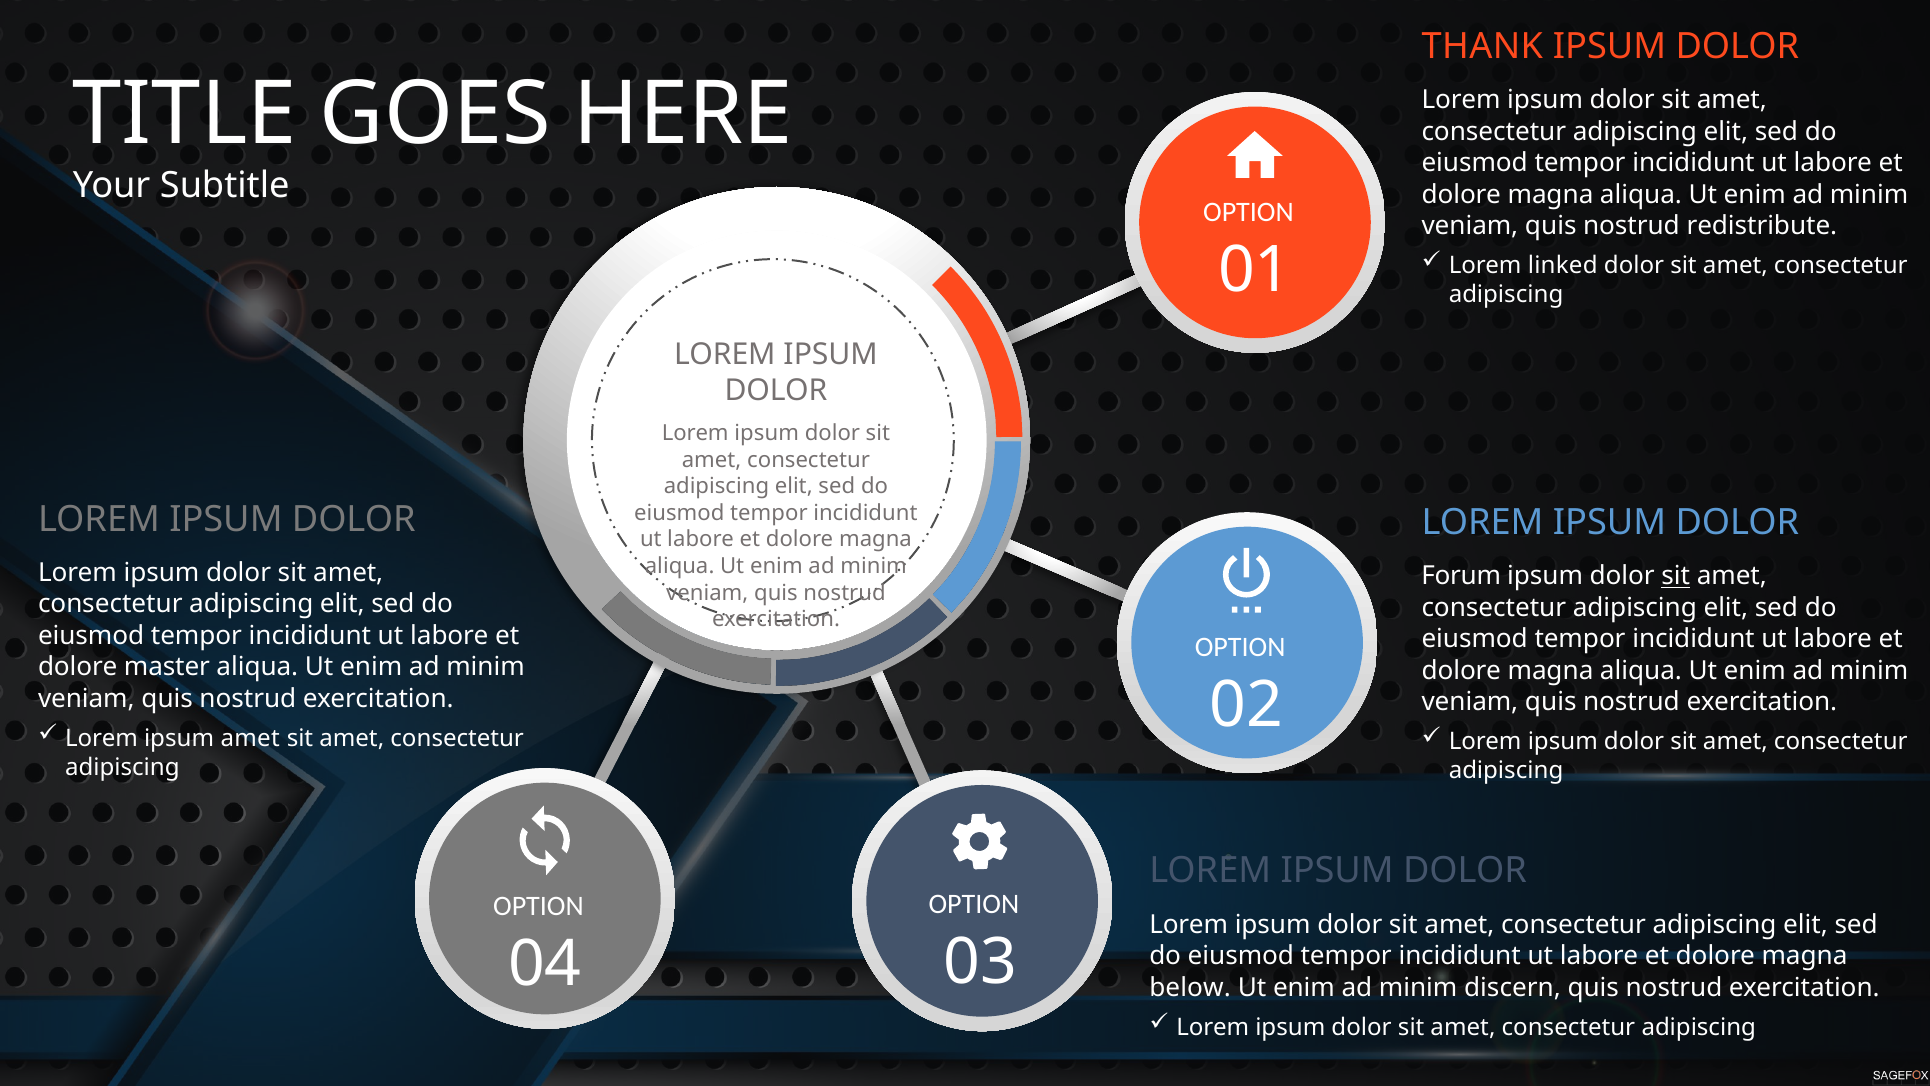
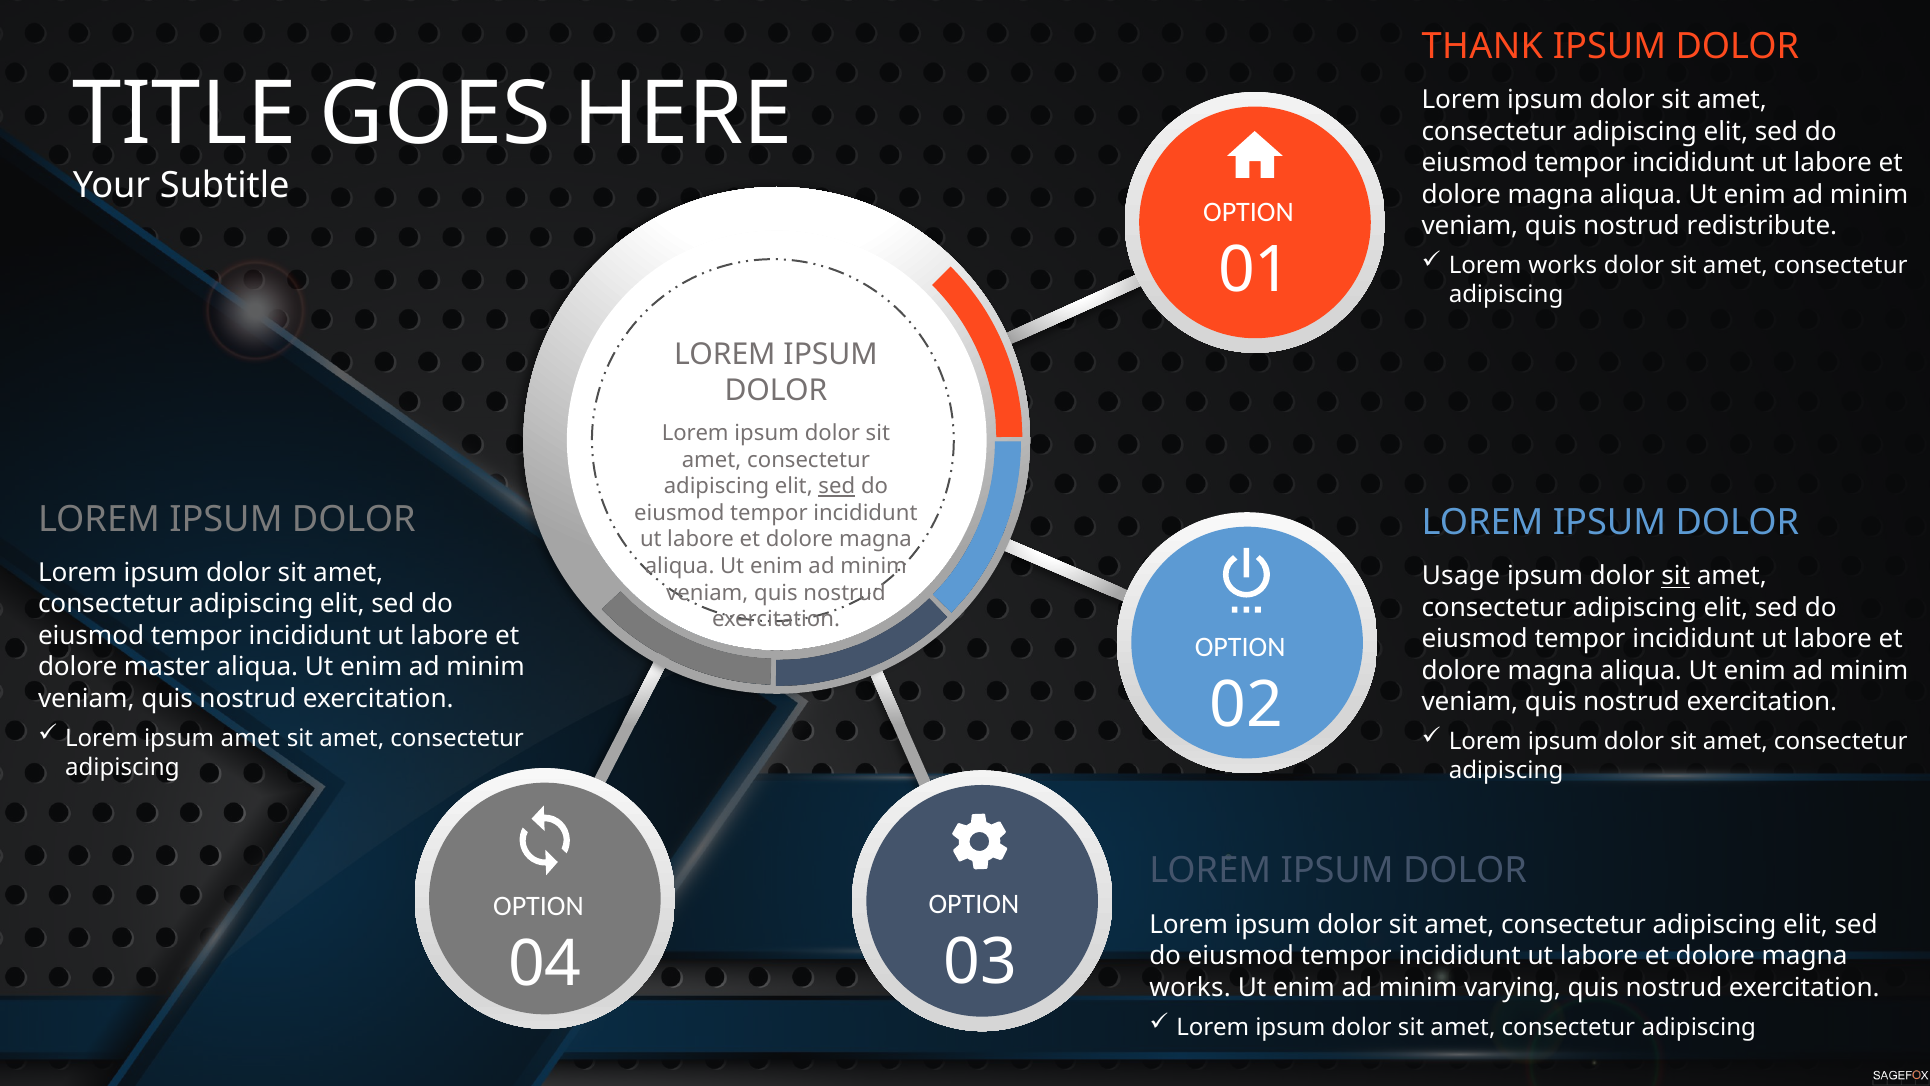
Lorem linked: linked -> works
sed at (837, 486) underline: none -> present
Forum: Forum -> Usage
below at (1190, 987): below -> works
discern: discern -> varying
